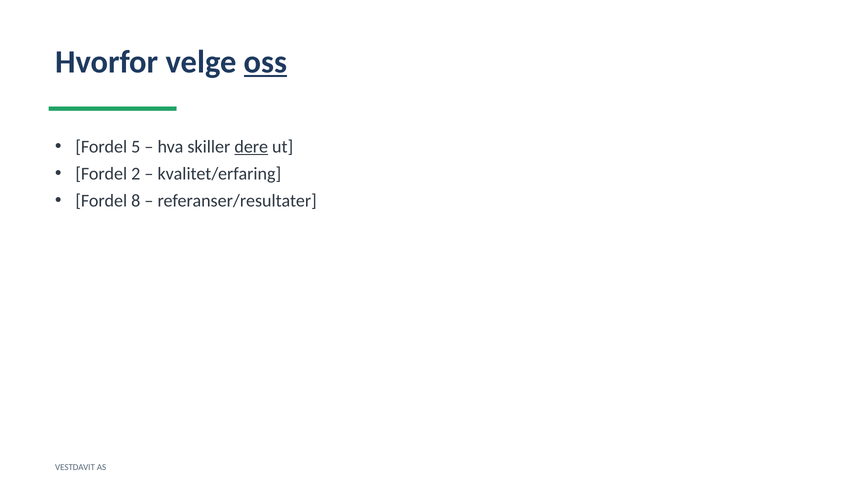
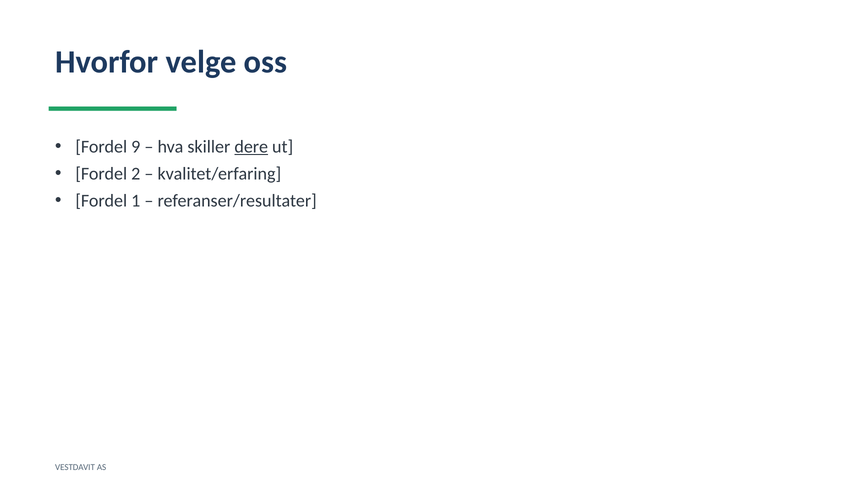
oss underline: present -> none
5: 5 -> 9
8: 8 -> 1
